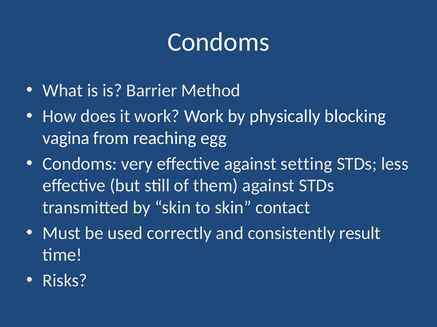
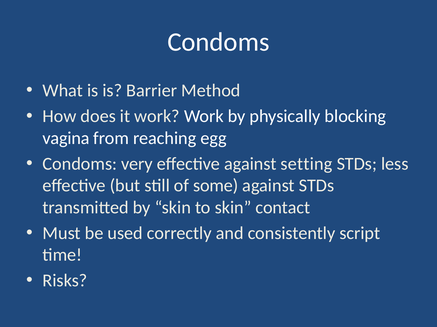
them: them -> some
result: result -> script
